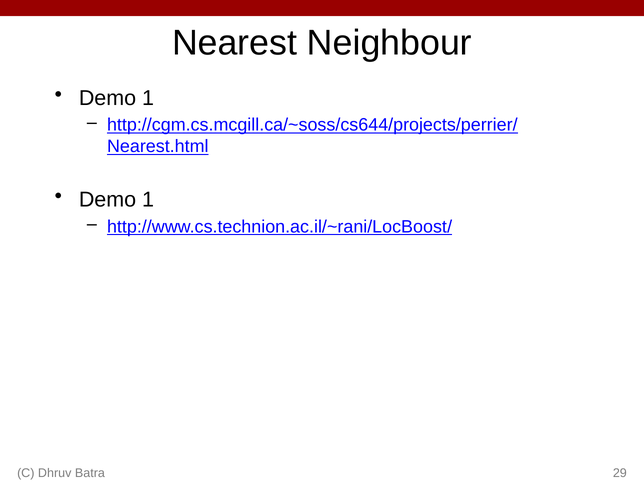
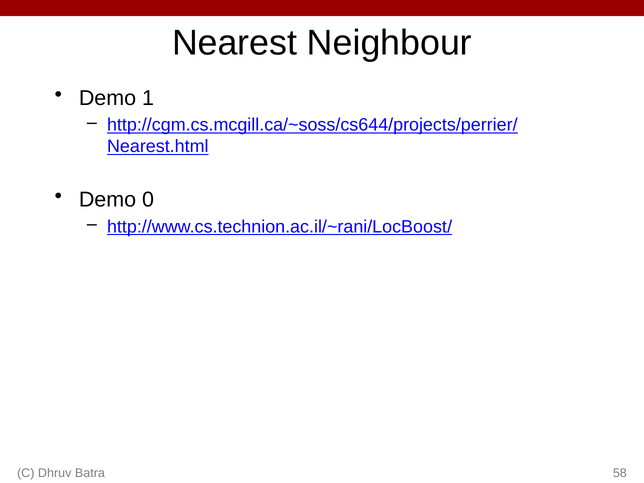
1 at (148, 200): 1 -> 0
29: 29 -> 58
